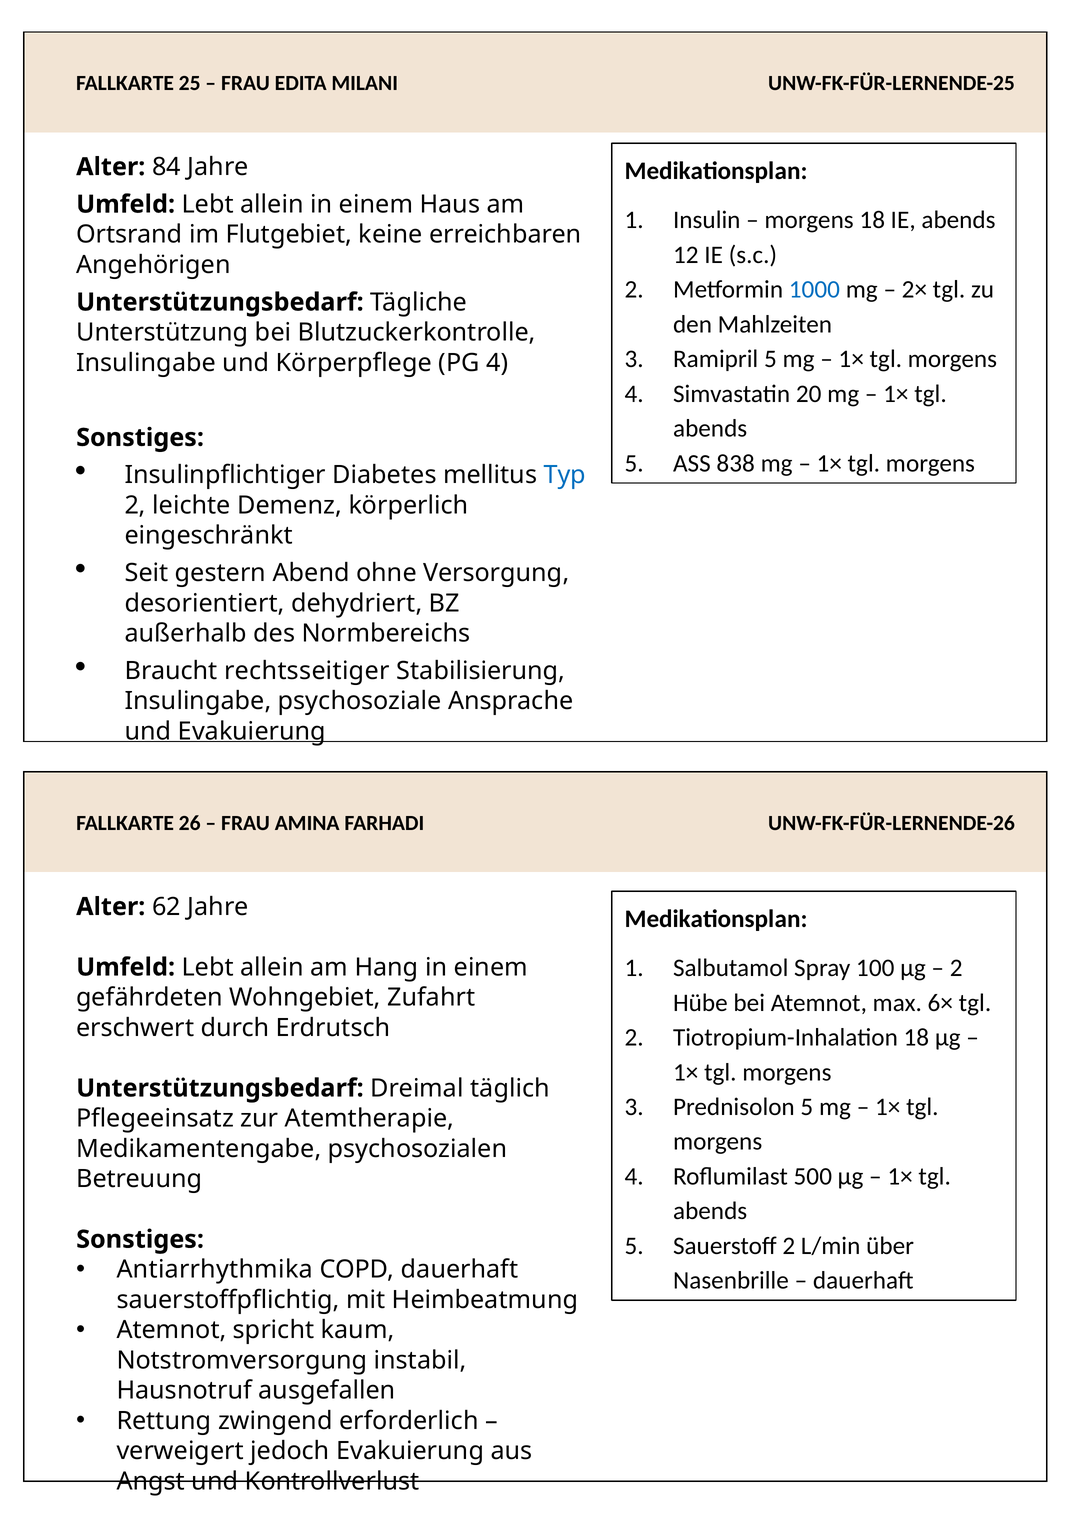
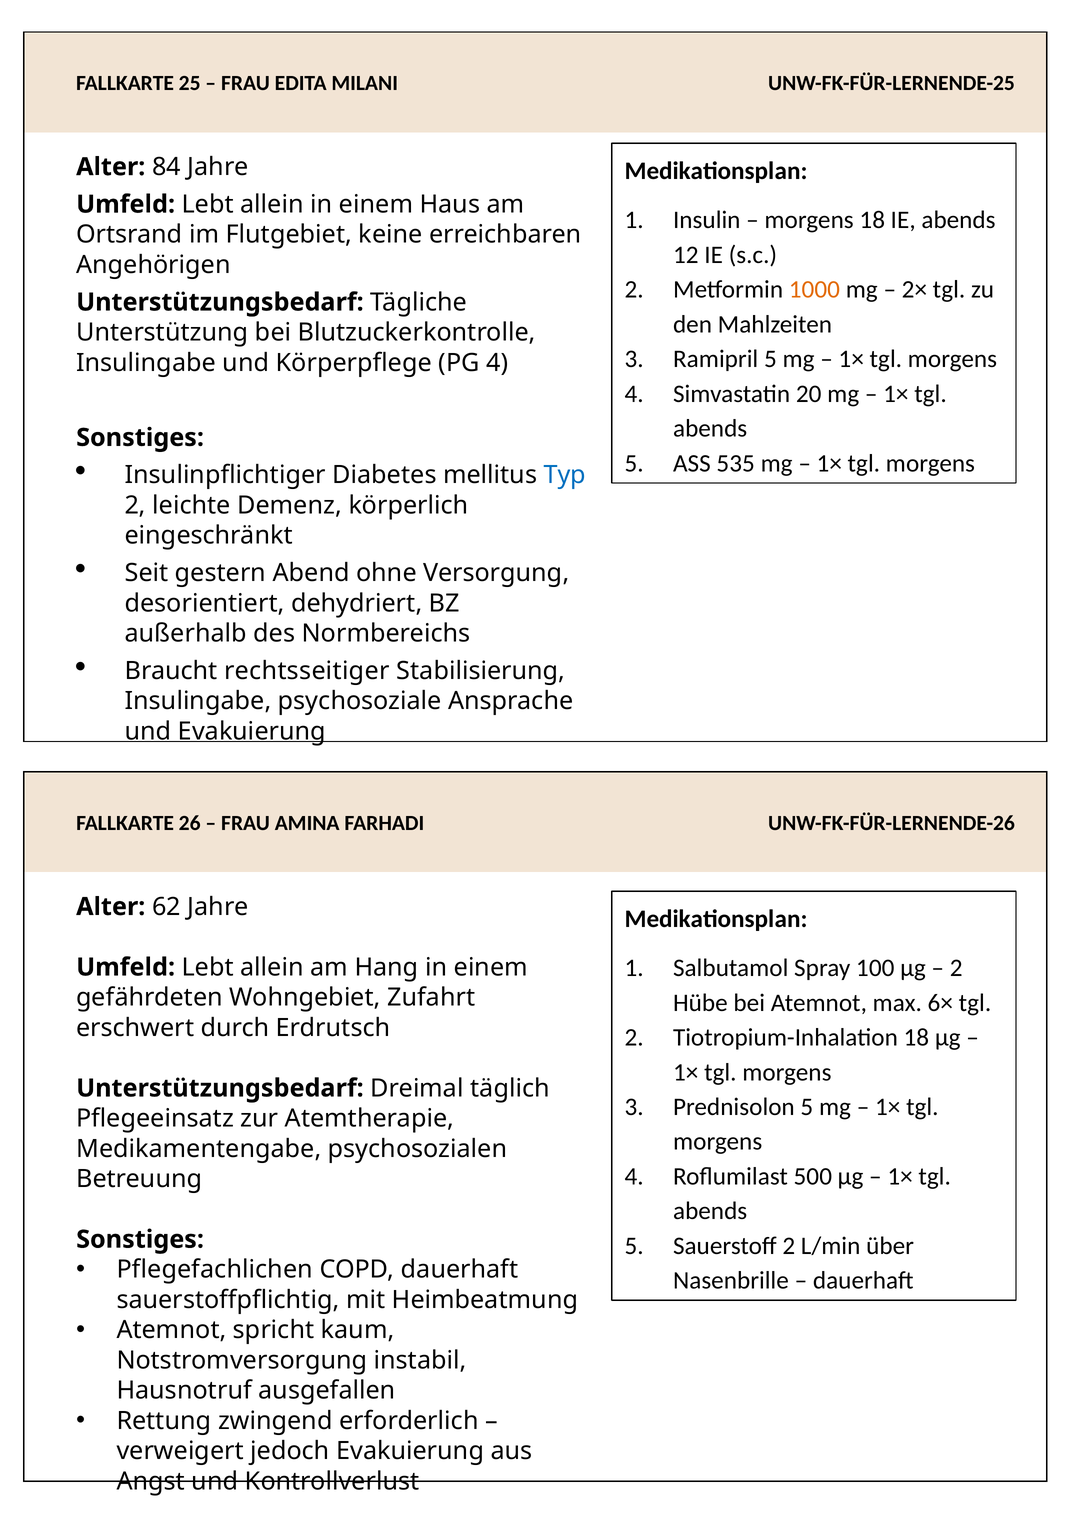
1000 colour: blue -> orange
838: 838 -> 535
Antiarrhythmika: Antiarrhythmika -> Pflegefachlichen
